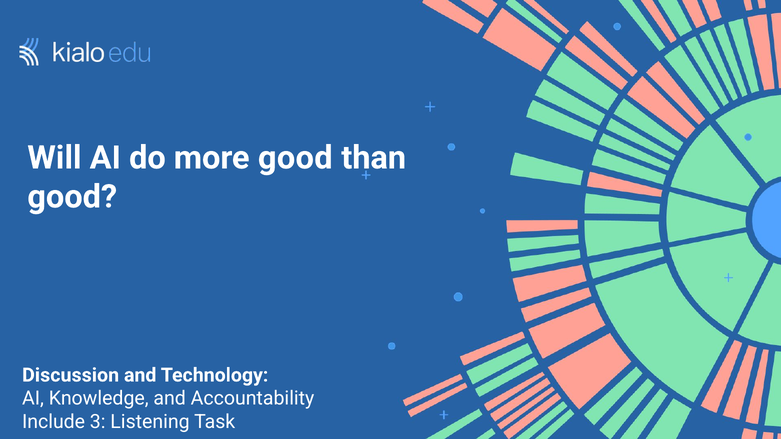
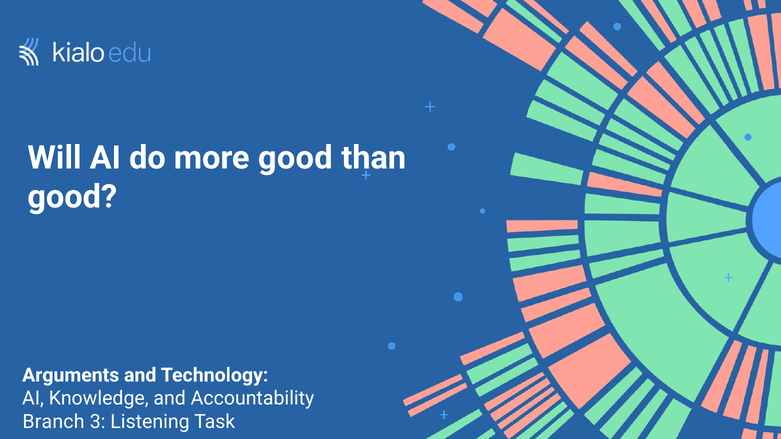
Discussion: Discussion -> Arguments
Include: Include -> Branch
